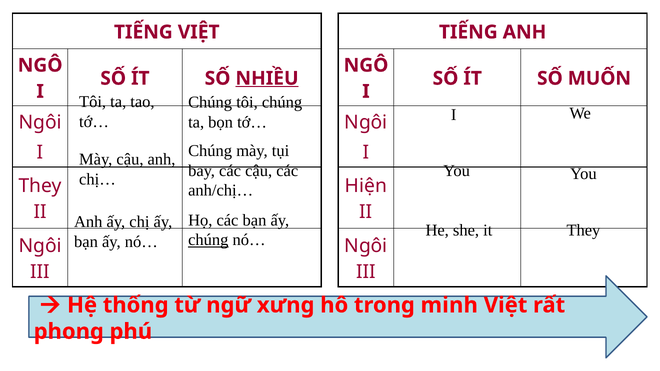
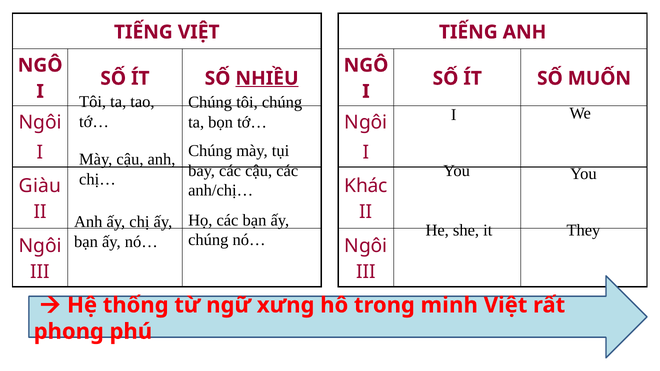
They at (40, 186): They -> Giàu
Hiện: Hiện -> Khác
chúng at (208, 240) underline: present -> none
